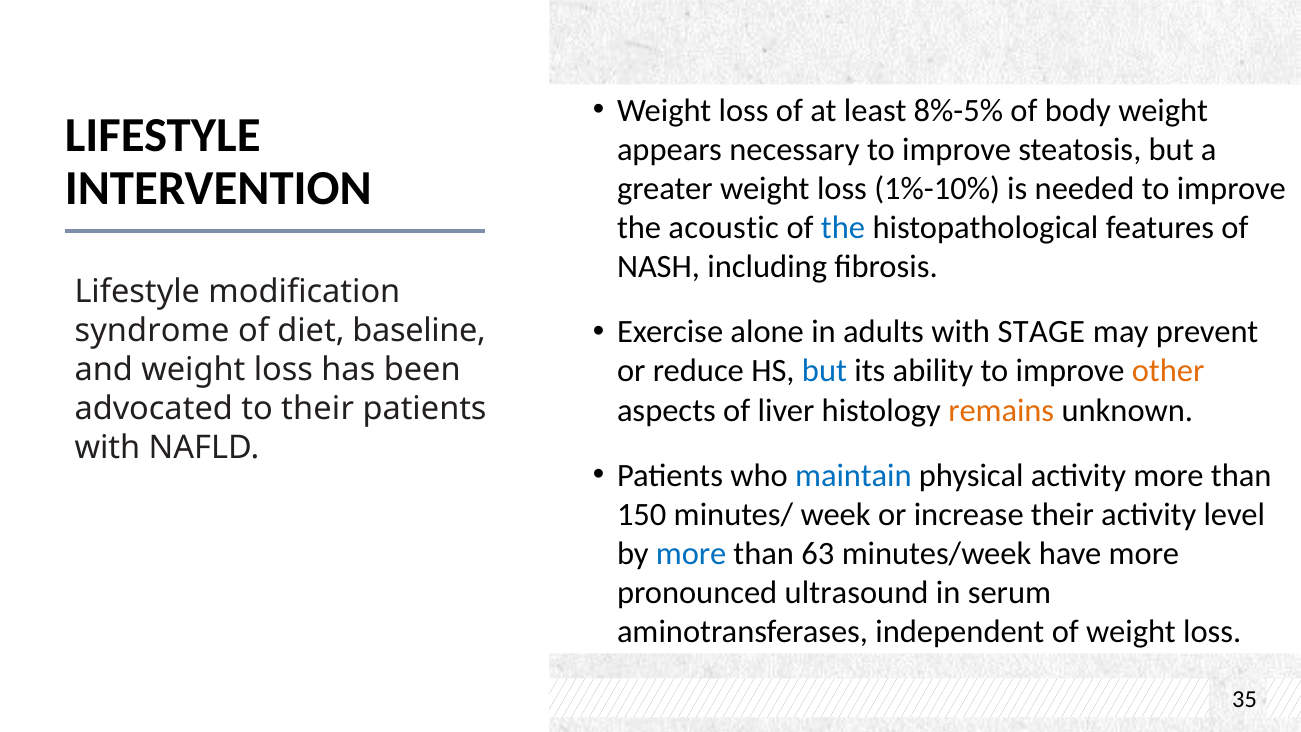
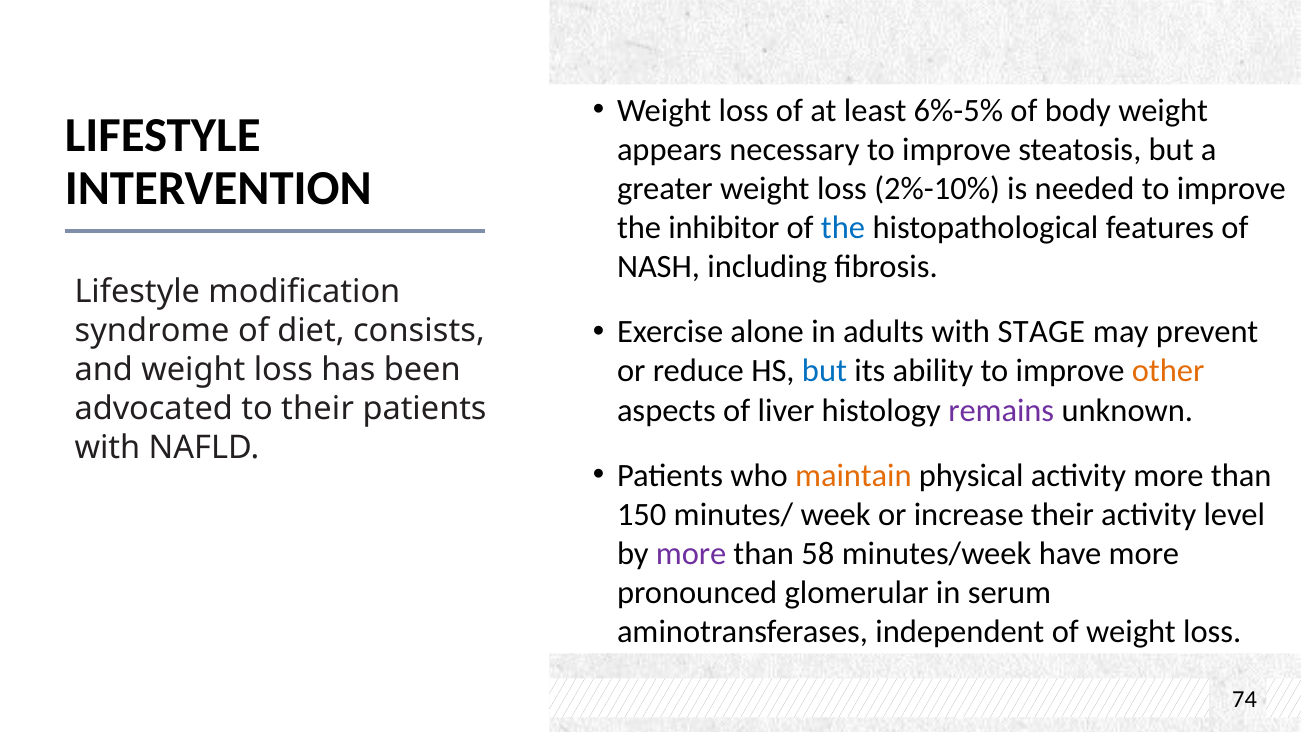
8%-5%: 8%-5% -> 6%-5%
1%-10%: 1%-10% -> 2%-10%
acoustic: acoustic -> inhibitor
baseline: baseline -> consists
remains colour: orange -> purple
maintain colour: blue -> orange
more at (691, 553) colour: blue -> purple
63: 63 -> 58
ultrasound: ultrasound -> glomerular
35: 35 -> 74
